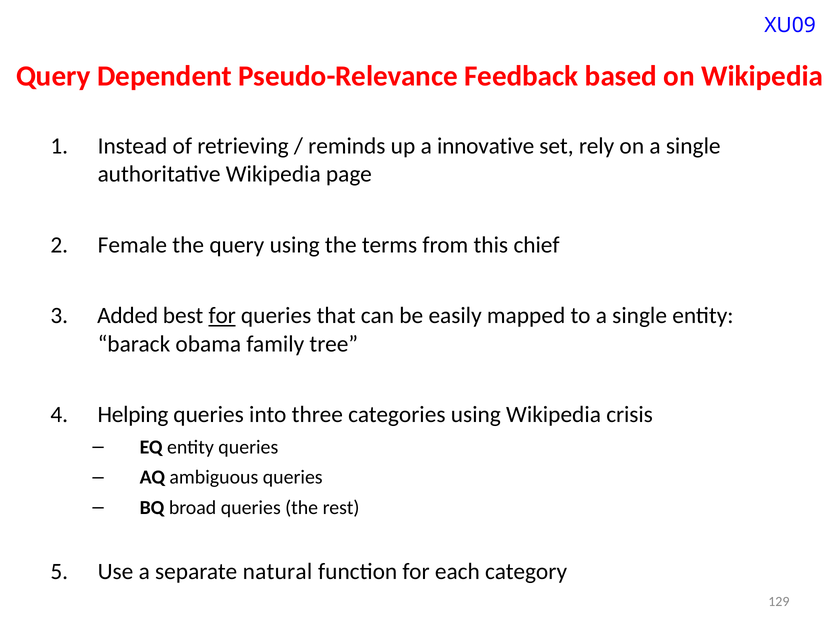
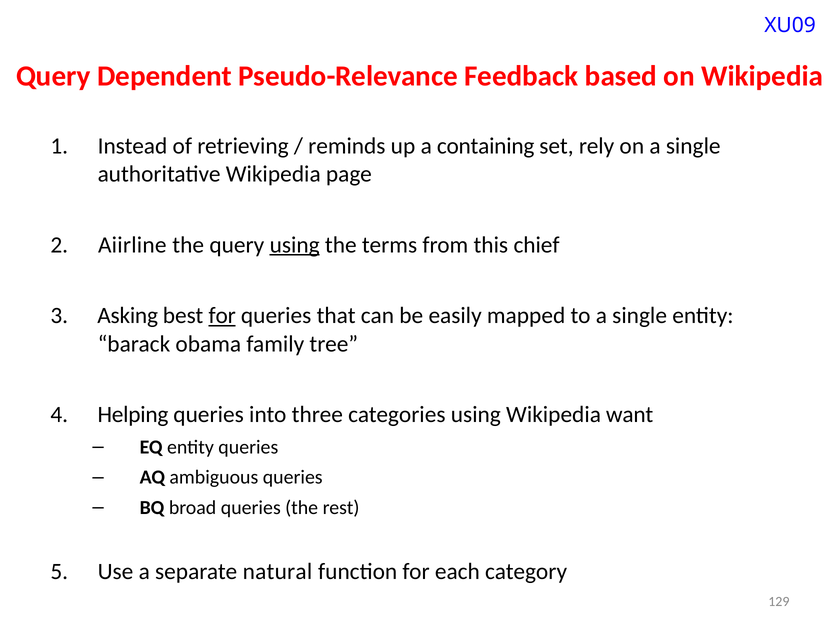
innovative: innovative -> containing
Female: Female -> Aiirline
using at (295, 245) underline: none -> present
Added: Added -> Asking
crisis: crisis -> want
